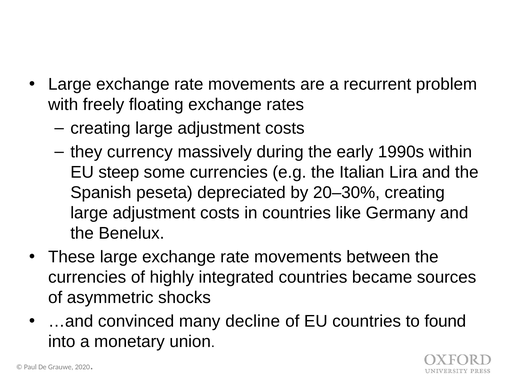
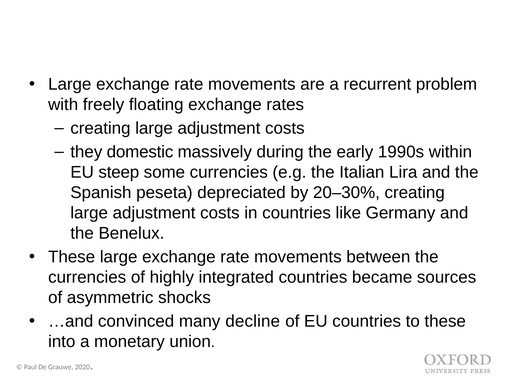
currency: currency -> domestic
to found: found -> these
